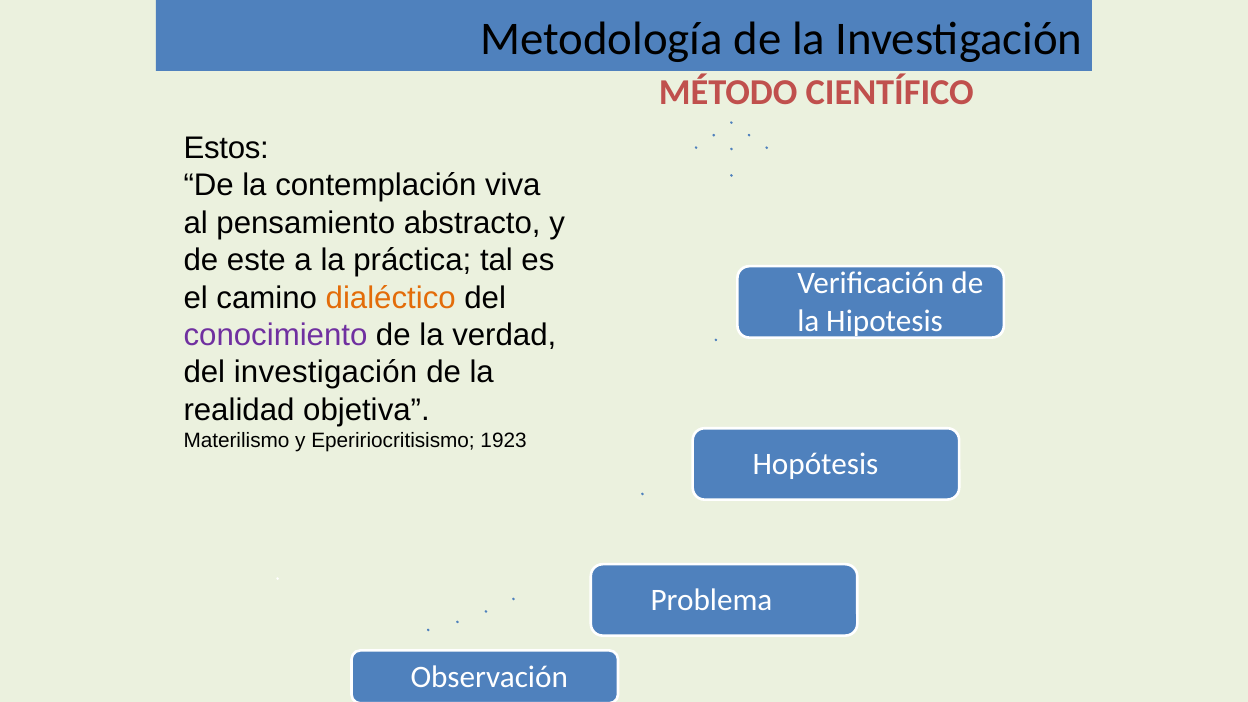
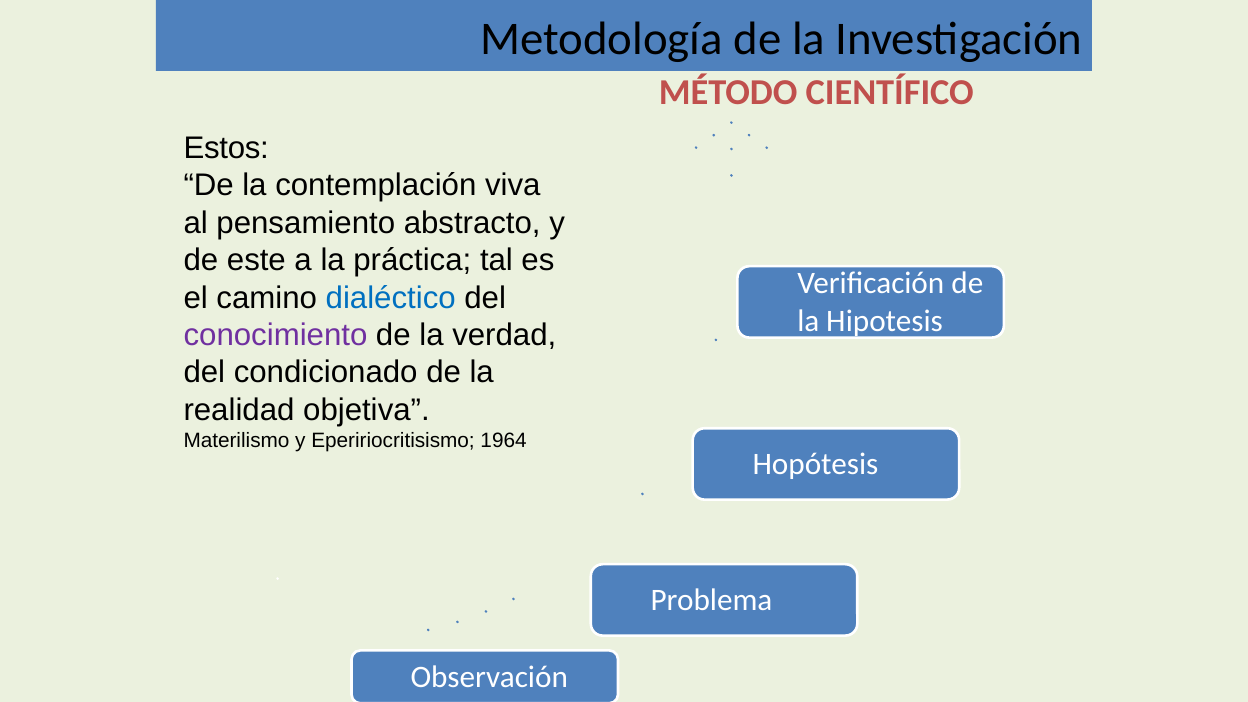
dialéctico colour: orange -> blue
del investigación: investigación -> condicionado
1923: 1923 -> 1964
